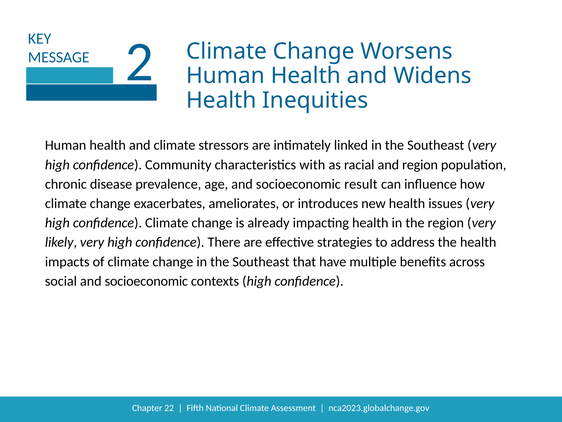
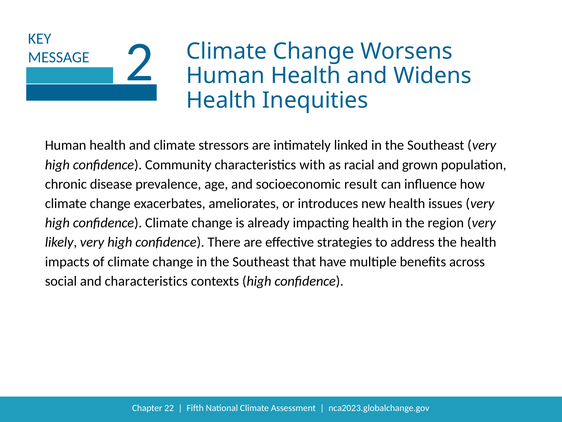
and region: region -> grown
social and socioeconomic: socioeconomic -> characteristics
